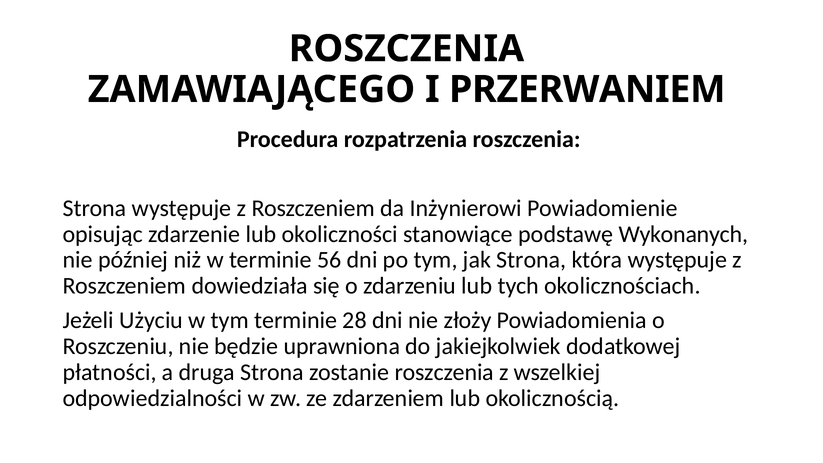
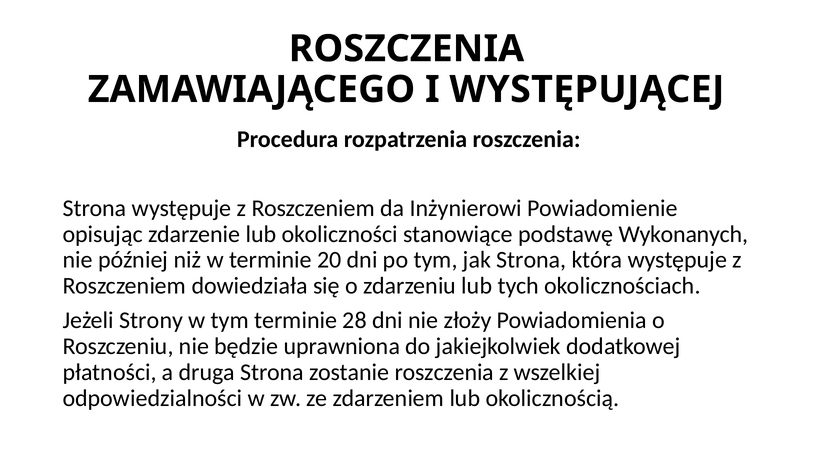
PRZERWANIEM: PRZERWANIEM -> WYSTĘPUJĄCEJ
56: 56 -> 20
Użyciu: Użyciu -> Strony
